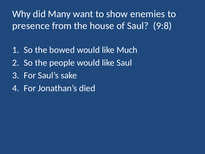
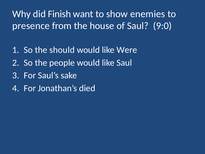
Many: Many -> Finish
9:8: 9:8 -> 9:0
bowed: bowed -> should
Much: Much -> Were
